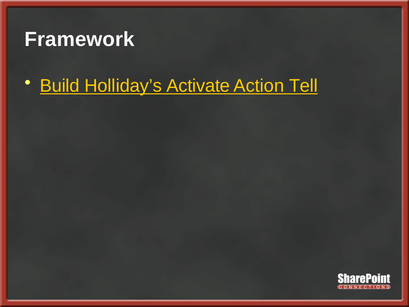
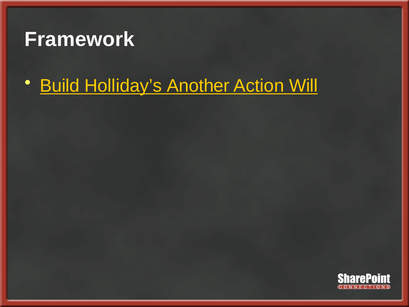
Activate: Activate -> Another
Tell: Tell -> Will
